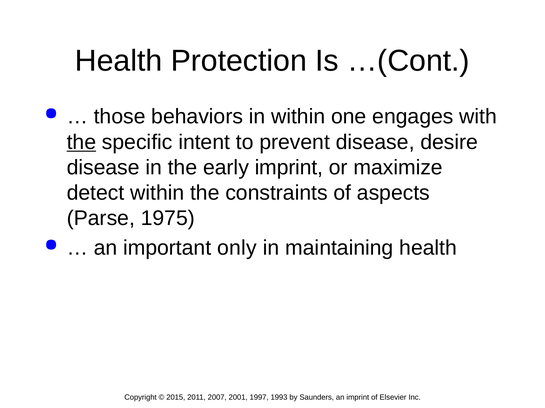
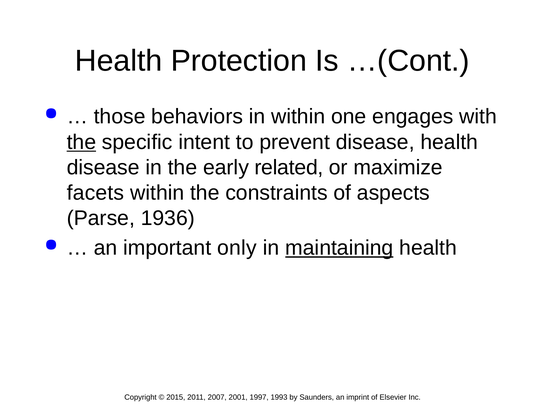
disease desire: desire -> health
early imprint: imprint -> related
detect: detect -> facets
1975: 1975 -> 1936
maintaining underline: none -> present
